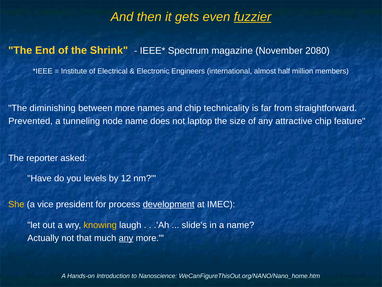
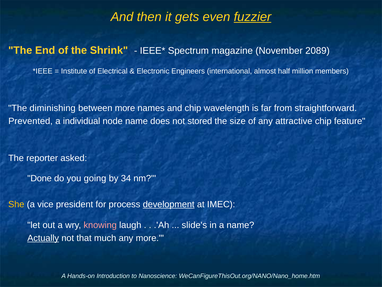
2080: 2080 -> 2089
technicality: technicality -> wavelength
tunneling: tunneling -> individual
laptop: laptop -> stored
Have: Have -> Done
levels: levels -> going
12: 12 -> 34
knowing colour: yellow -> pink
Actually underline: none -> present
any at (126, 238) underline: present -> none
